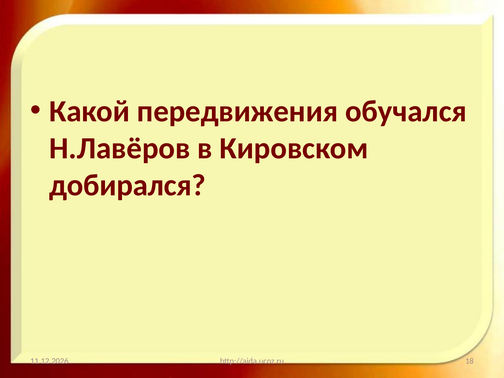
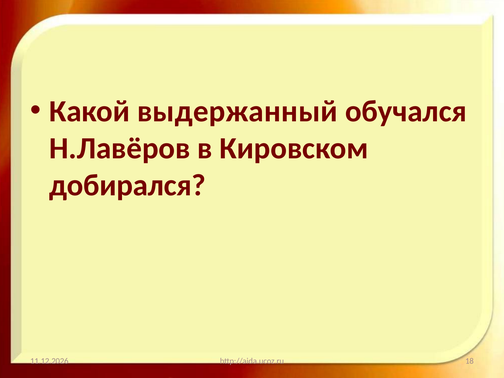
передвижения: передвижения -> выдержанный
